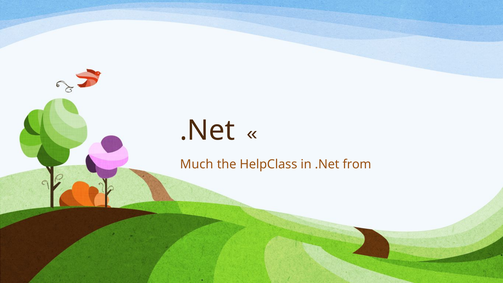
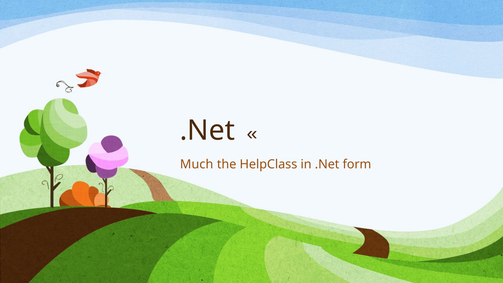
from: from -> form
